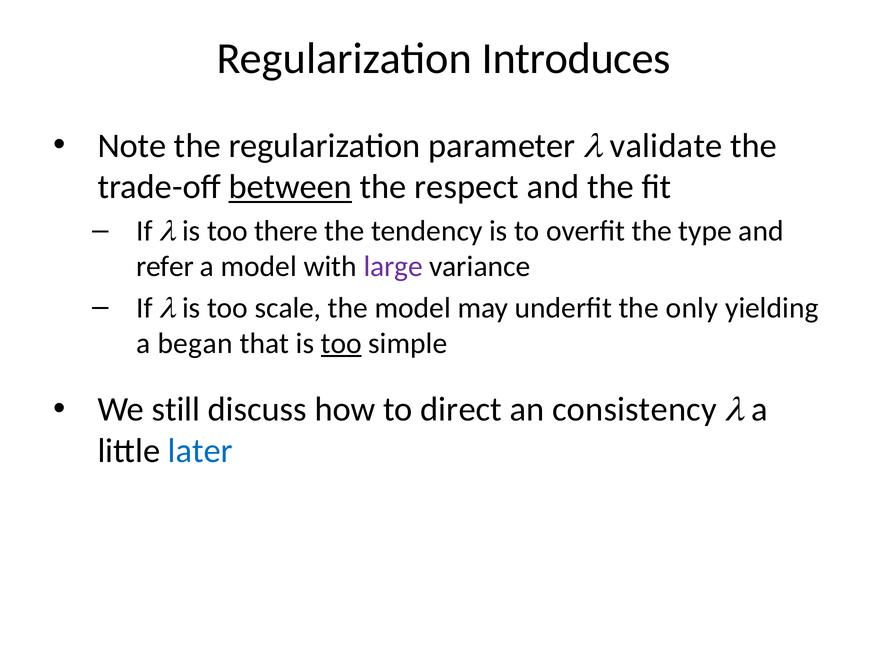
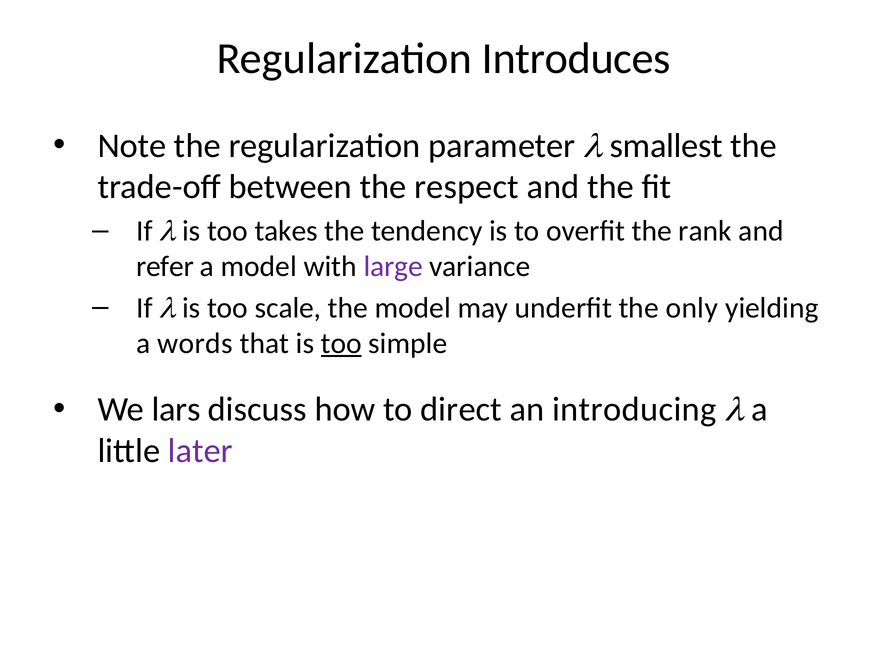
validate: validate -> smallest
between underline: present -> none
there: there -> takes
type: type -> rank
began: began -> words
still: still -> lars
consistency: consistency -> introducing
later colour: blue -> purple
